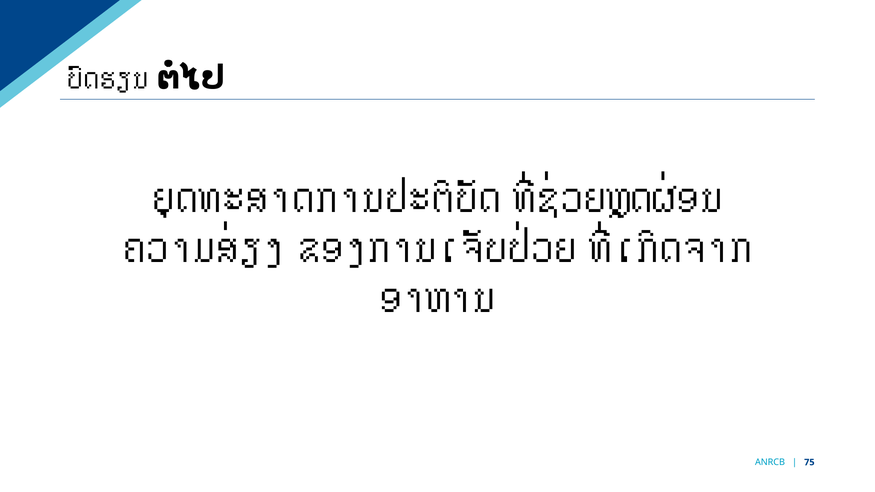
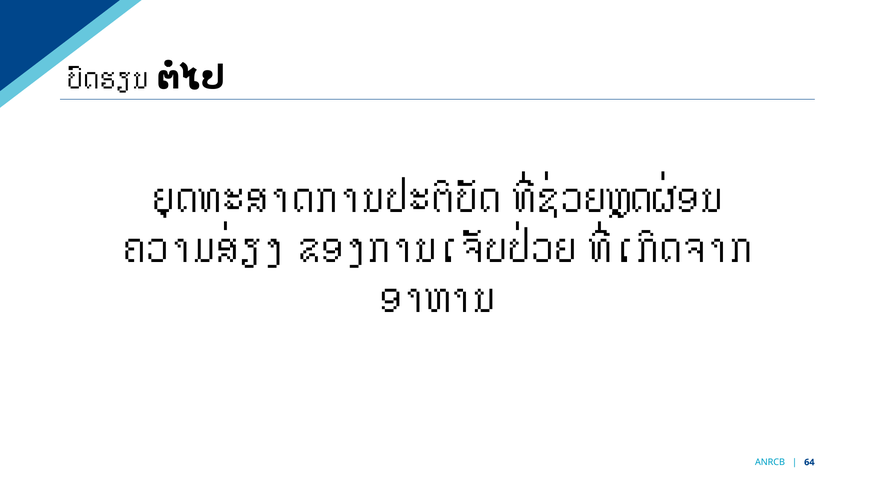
75: 75 -> 64
